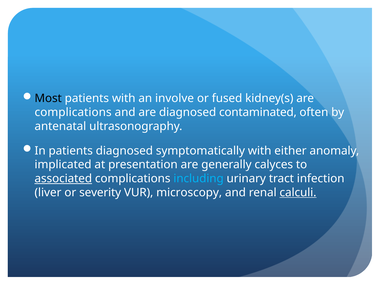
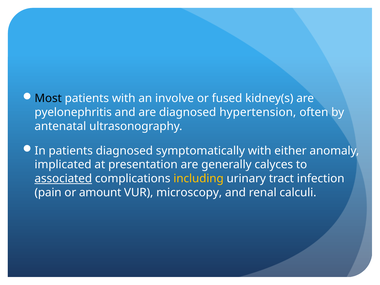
complications at (73, 112): complications -> pyelonephritis
contaminated: contaminated -> hypertension
including colour: light blue -> yellow
liver: liver -> pain
severity: severity -> amount
calculi underline: present -> none
